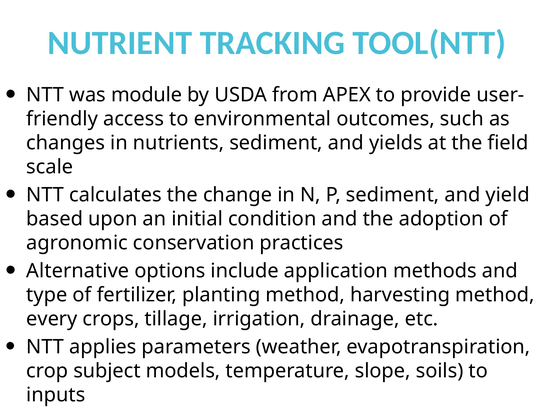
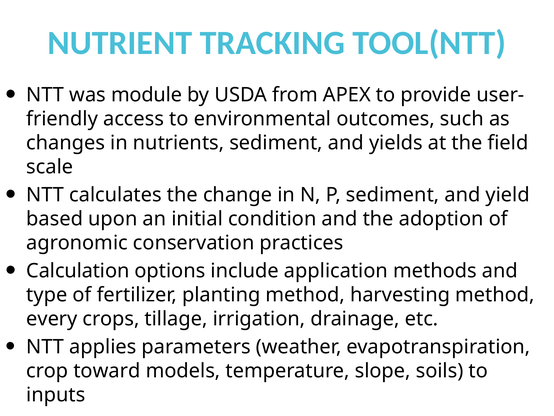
Alternative: Alternative -> Calculation
subject: subject -> toward
